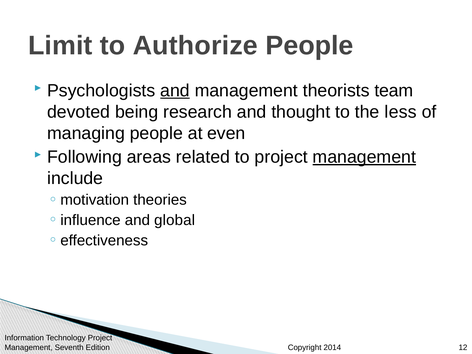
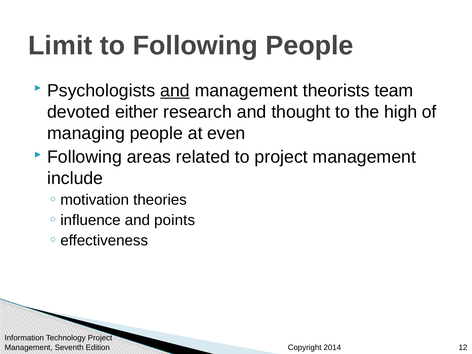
to Authorize: Authorize -> Following
being: being -> either
less: less -> high
management at (364, 157) underline: present -> none
global: global -> points
